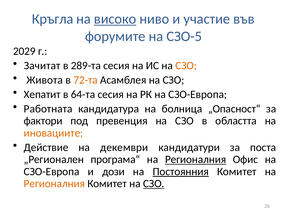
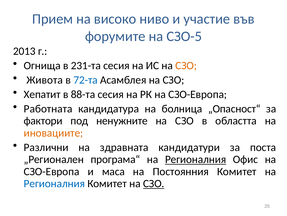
Кръгла: Кръгла -> Прием
високо underline: present -> none
2029: 2029 -> 2013
Зачитат: Зачитат -> Огнища
289-та: 289-та -> 231-та
72-та colour: orange -> blue
64-та: 64-та -> 88-та
превенция: превенция -> ненужните
Действие: Действие -> Различни
декември: декември -> здравната
дози: дози -> маса
Постоянния underline: present -> none
Регионалния at (54, 183) colour: orange -> blue
